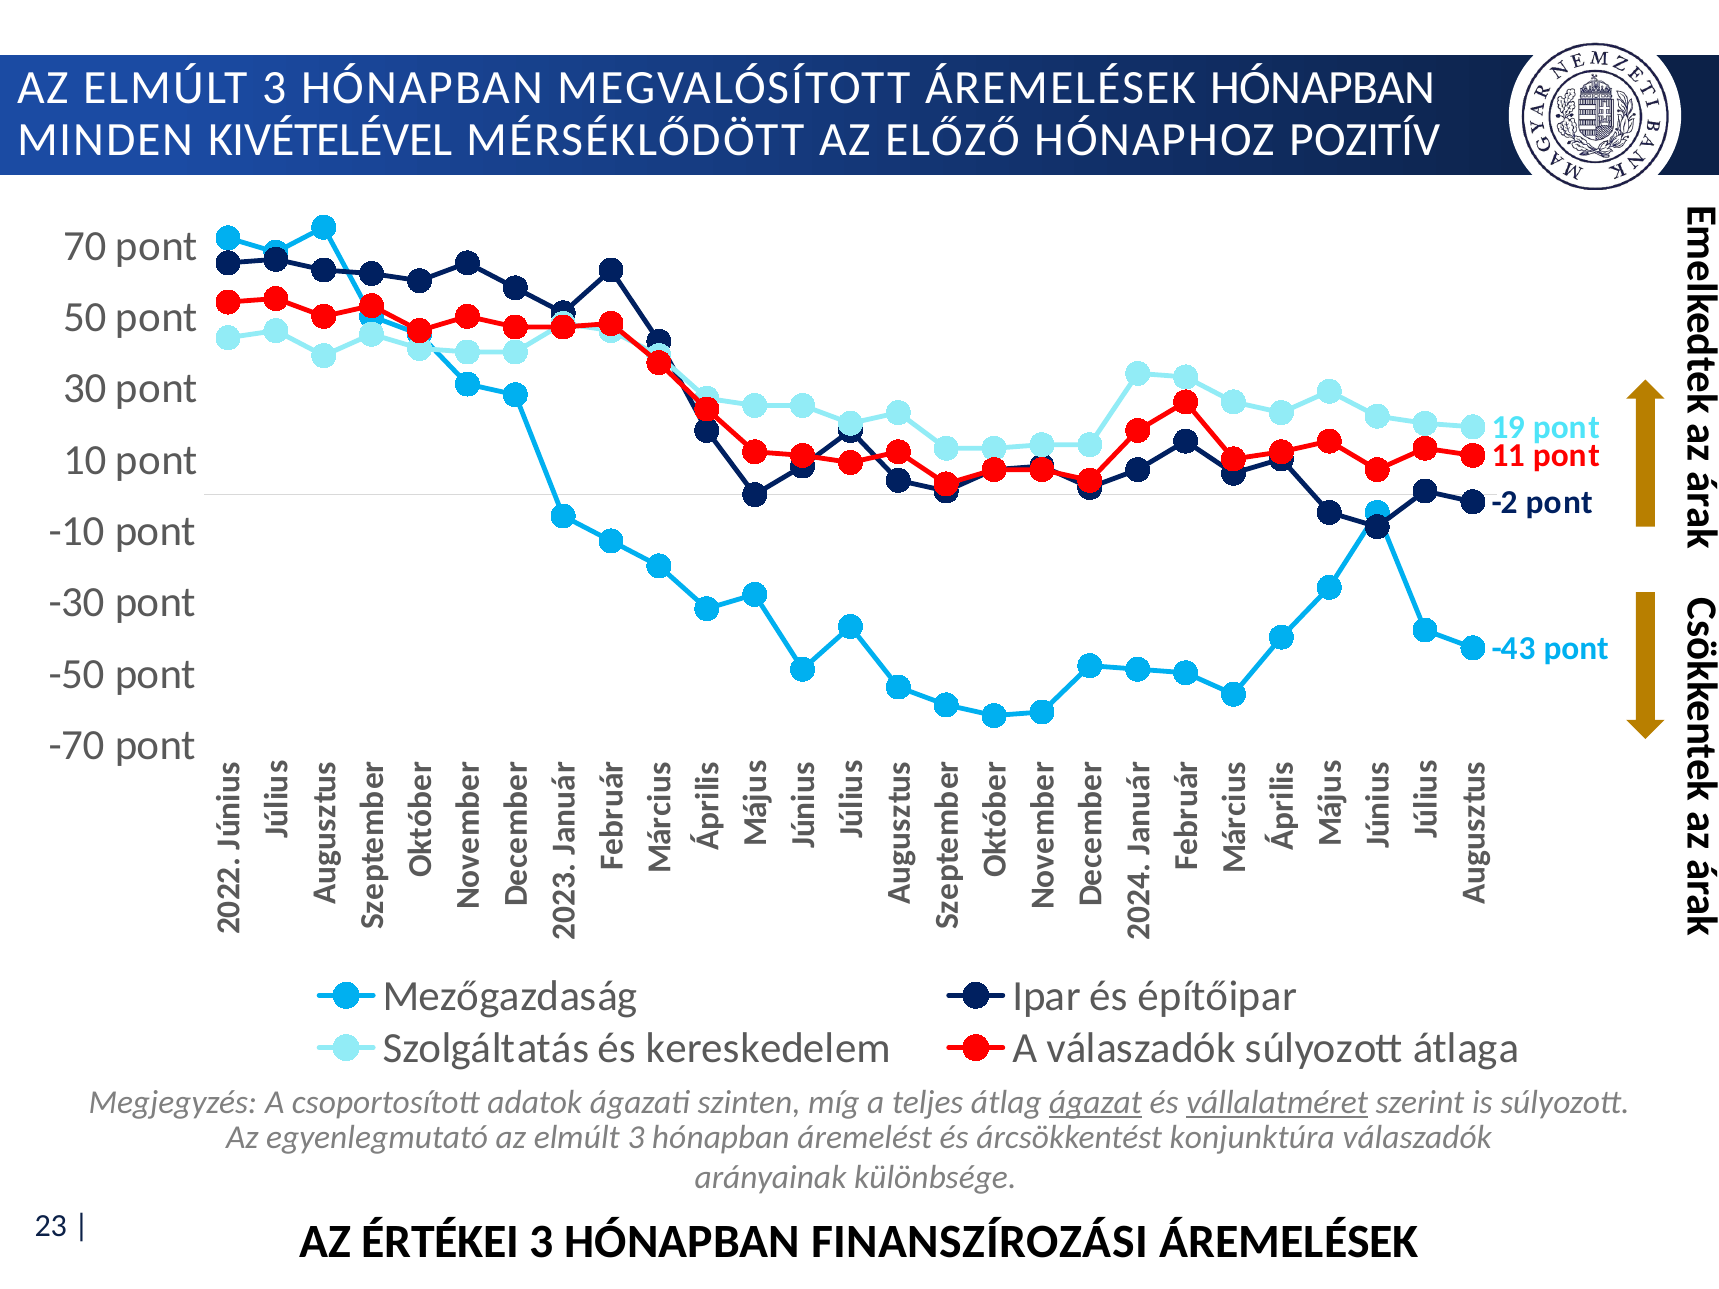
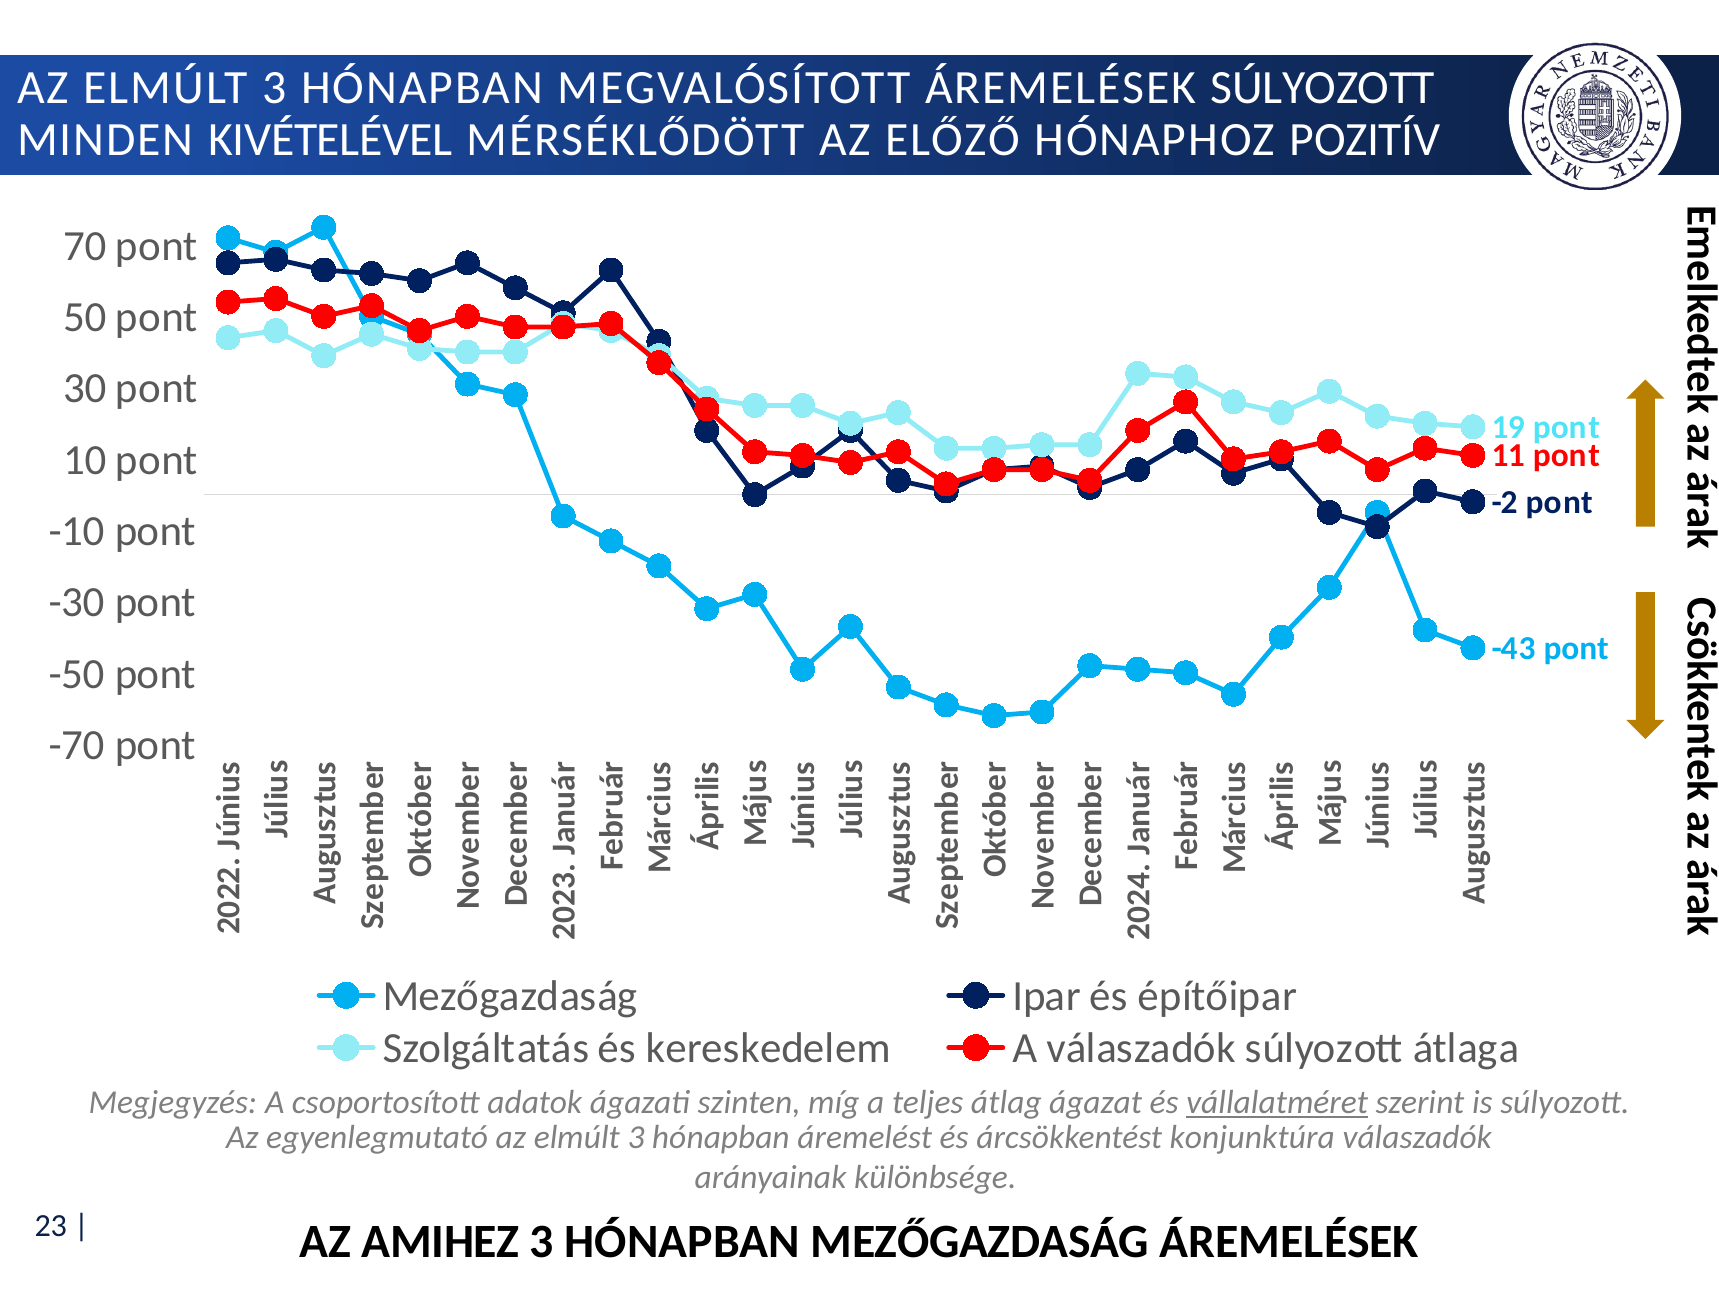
ÁREMELÉSEK HÓNAPBAN: HÓNAPBAN -> SÚLYOZOTT
ágazat underline: present -> none
ÉRTÉKEI: ÉRTÉKEI -> AMIHEZ
HÓNAPBAN FINANSZÍROZÁSI: FINANSZÍROZÁSI -> MEZŐGAZDASÁG
